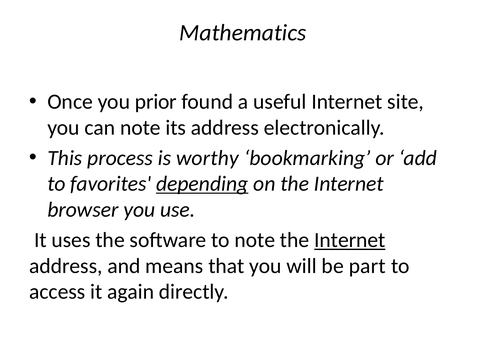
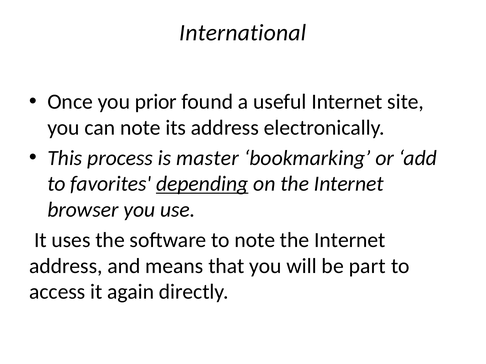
Mathematics: Mathematics -> International
worthy: worthy -> master
Internet at (350, 240) underline: present -> none
